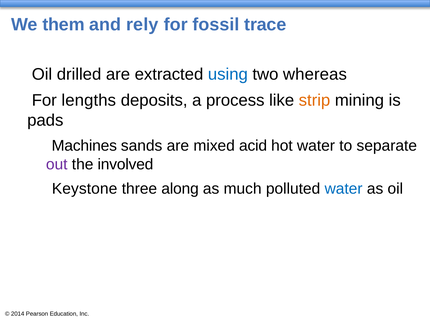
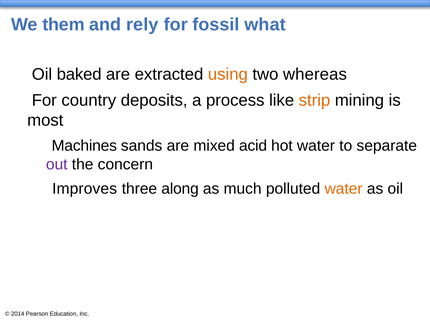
trace: trace -> what
drilled: drilled -> baked
using colour: blue -> orange
lengths: lengths -> country
pads: pads -> most
involved: involved -> concern
Keystone: Keystone -> Improves
water at (344, 189) colour: blue -> orange
